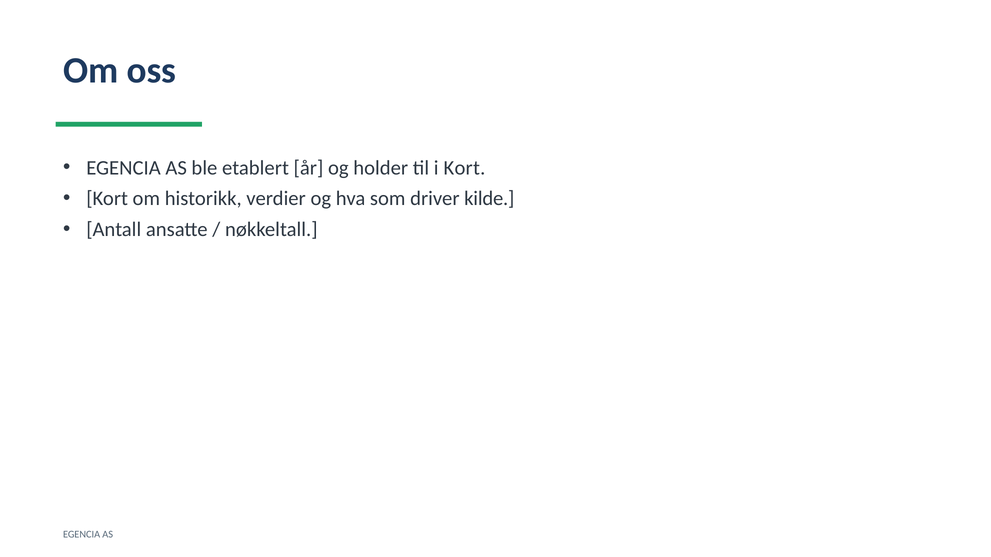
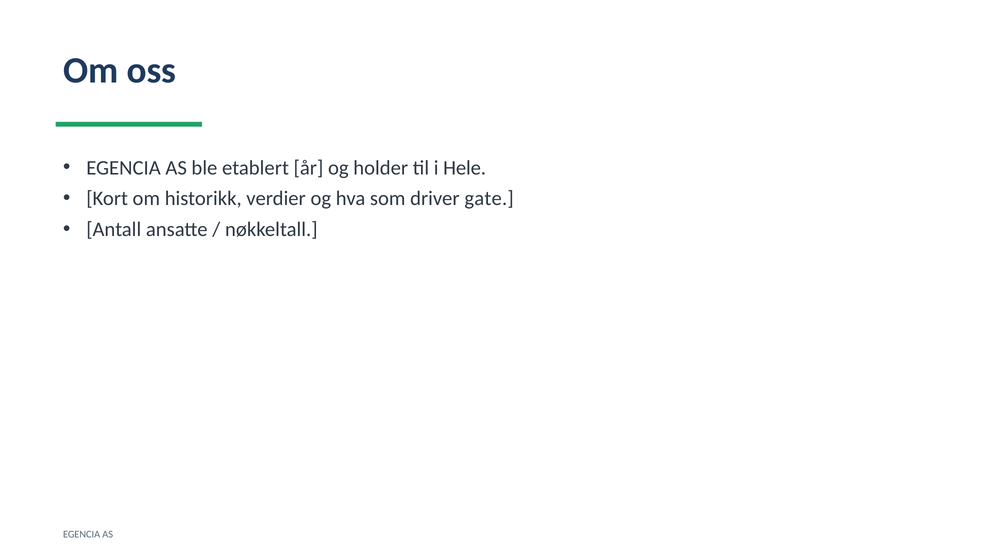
i Kort: Kort -> Hele
kilde: kilde -> gate
